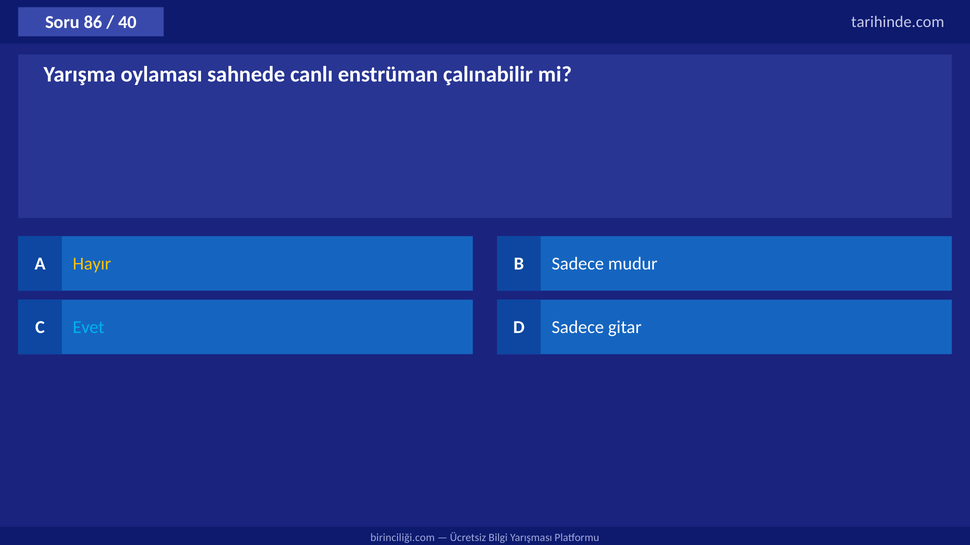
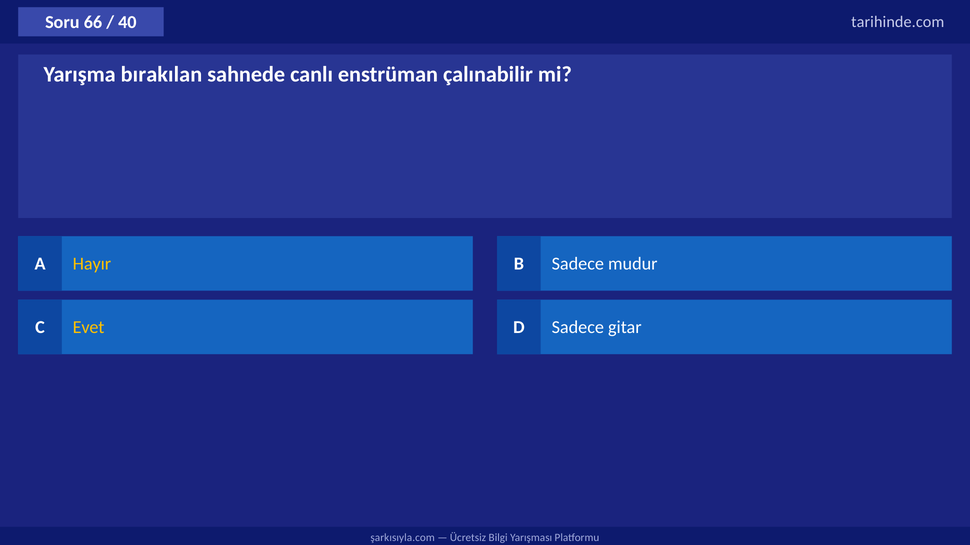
86: 86 -> 66
oylaması: oylaması -> bırakılan
Evet colour: light blue -> yellow
birinciliği.com: birinciliği.com -> şarkısıyla.com
